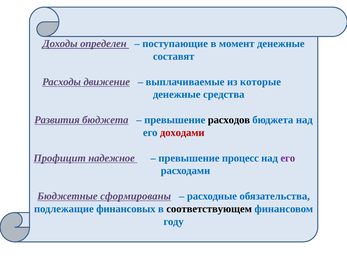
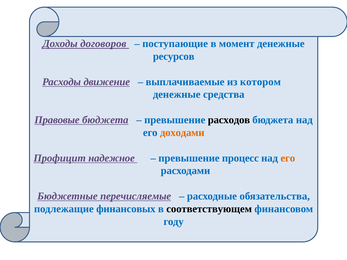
определен: определен -> договоров
составят: составят -> ресурсов
которые: которые -> котором
Развития: Развития -> Правовые
доходами colour: red -> orange
его at (288, 158) colour: purple -> orange
сформированы: сформированы -> перечисляемые
